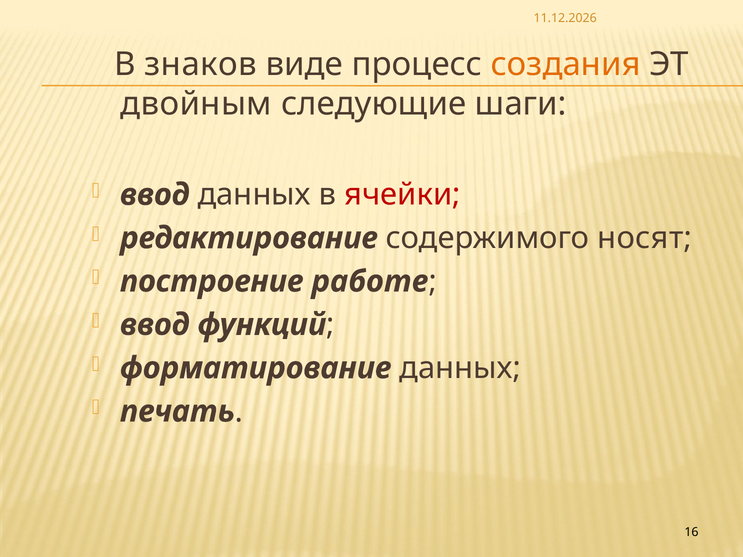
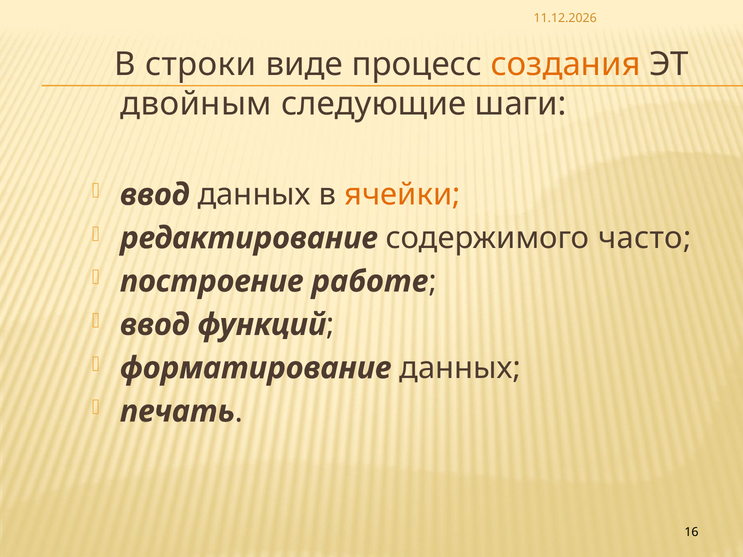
знаков: знаков -> строки
ячейки colour: red -> orange
носят: носят -> часто
